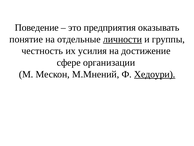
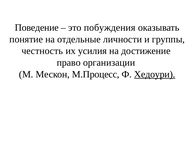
предприятия: предприятия -> побуждения
личности underline: present -> none
сфере: сфере -> право
М.Мнений: М.Мнений -> М.Процесс
